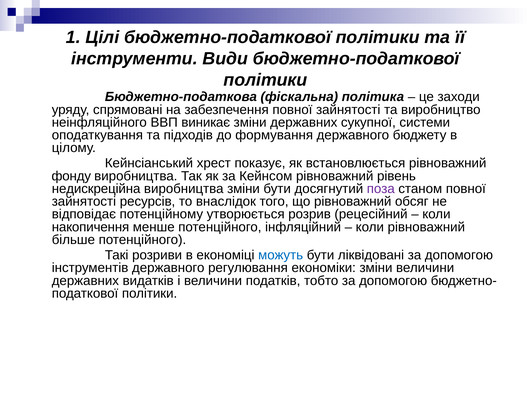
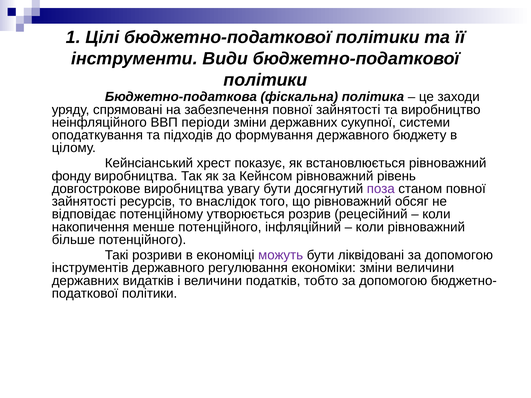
виникає: виникає -> періоди
недискреційна: недискреційна -> довгострокове
виробництва зміни: зміни -> увагу
можуть colour: blue -> purple
